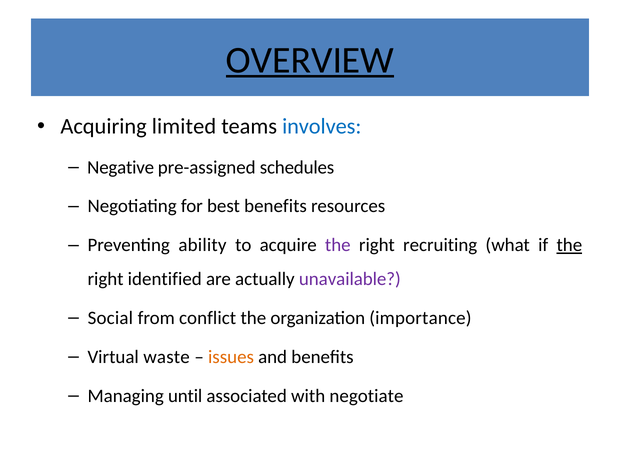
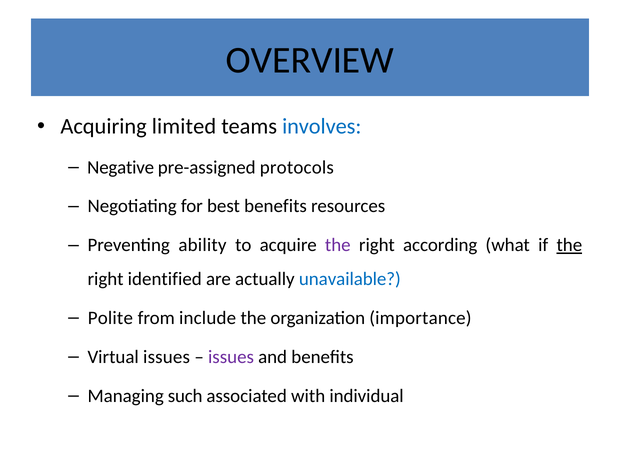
OVERVIEW underline: present -> none
schedules: schedules -> protocols
recruiting: recruiting -> according
unavailable colour: purple -> blue
Social: Social -> Polite
conflict: conflict -> include
Virtual waste: waste -> issues
issues at (231, 357) colour: orange -> purple
until: until -> such
negotiate: negotiate -> individual
